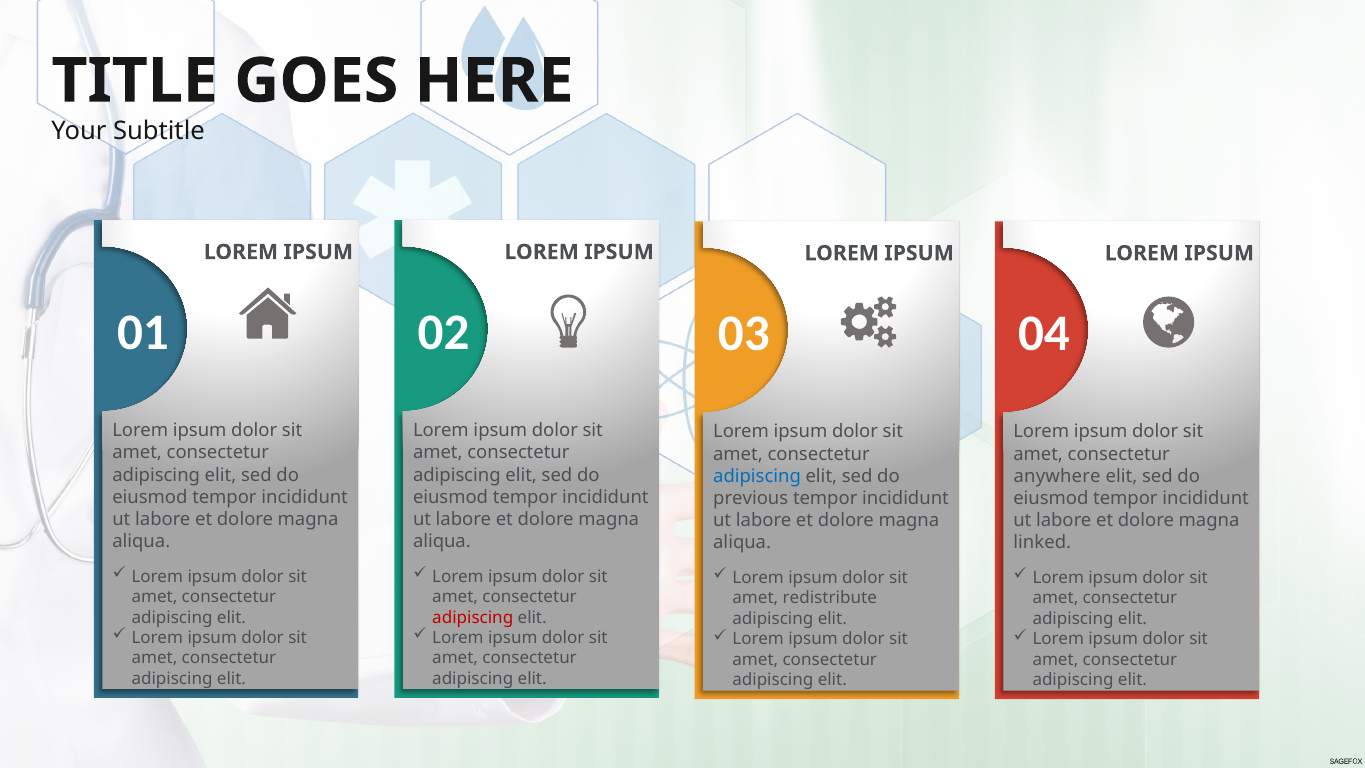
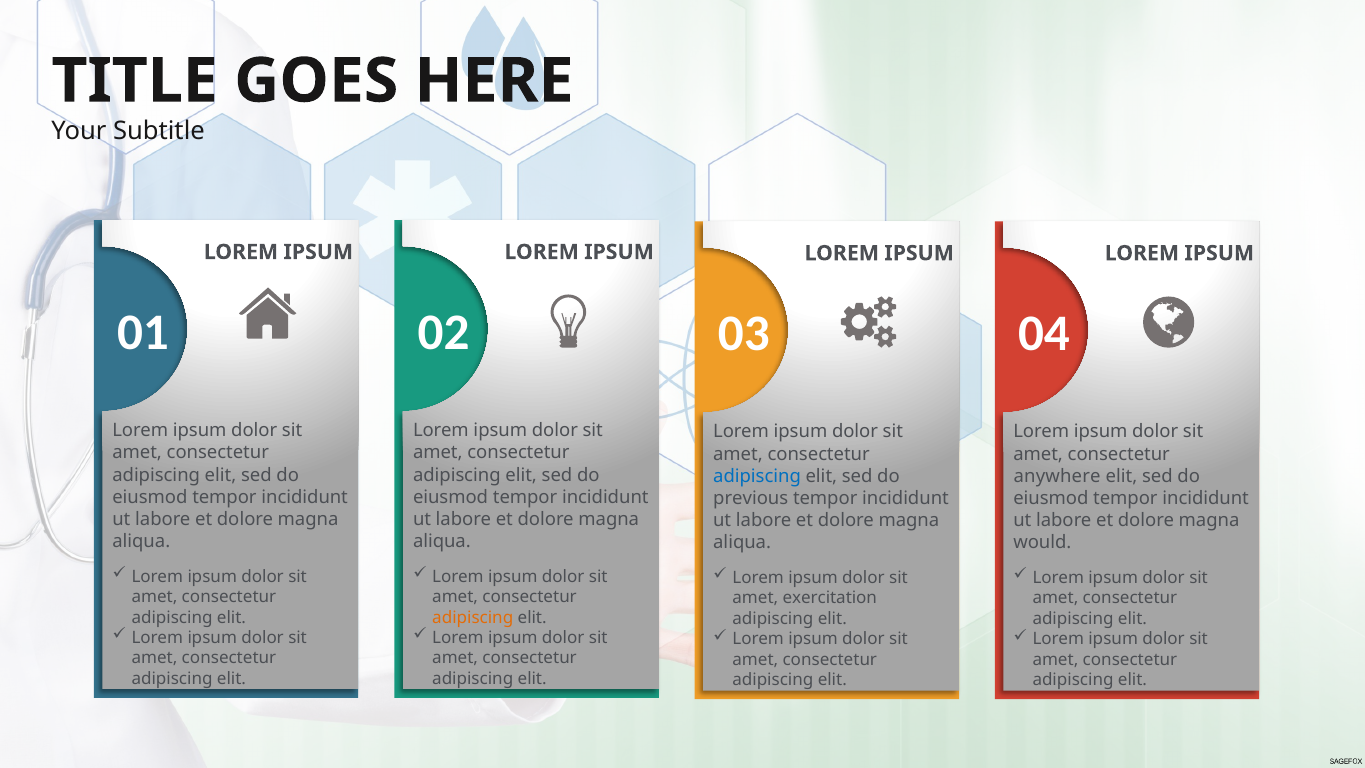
linked: linked -> would
redistribute: redistribute -> exercitation
adipiscing at (473, 617) colour: red -> orange
